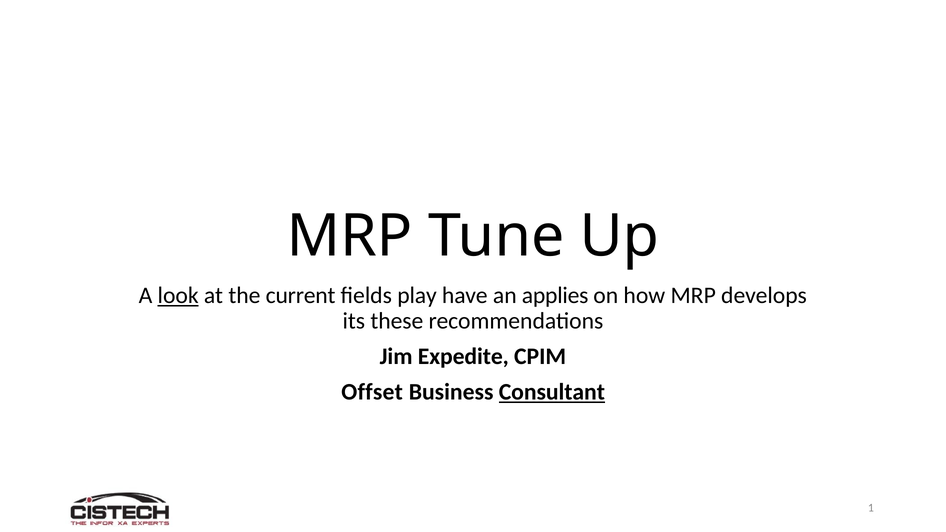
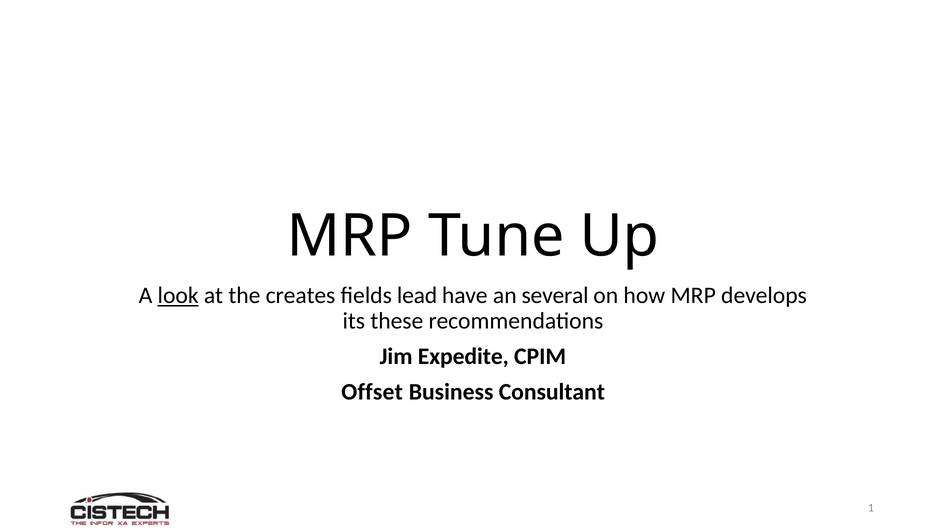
current: current -> creates
play: play -> lead
applies: applies -> several
Consultant underline: present -> none
